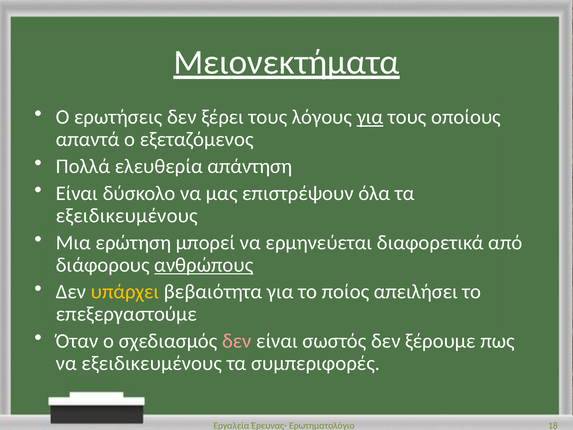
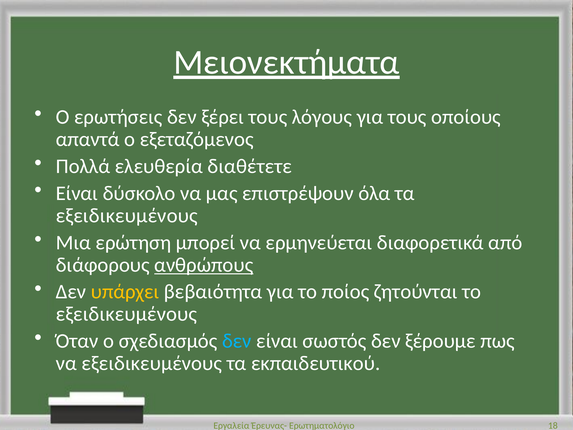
για at (370, 117) underline: present -> none
απάντηση: απάντηση -> διαθέτετε
απειλήσει: απειλήσει -> ζητούνται
επεξεργαστούμε at (126, 314): επεξεργαστούμε -> εξειδικευμένους
δεν at (237, 341) colour: pink -> light blue
συμπεριφορές: συμπεριφορές -> εκπαιδευτικού
